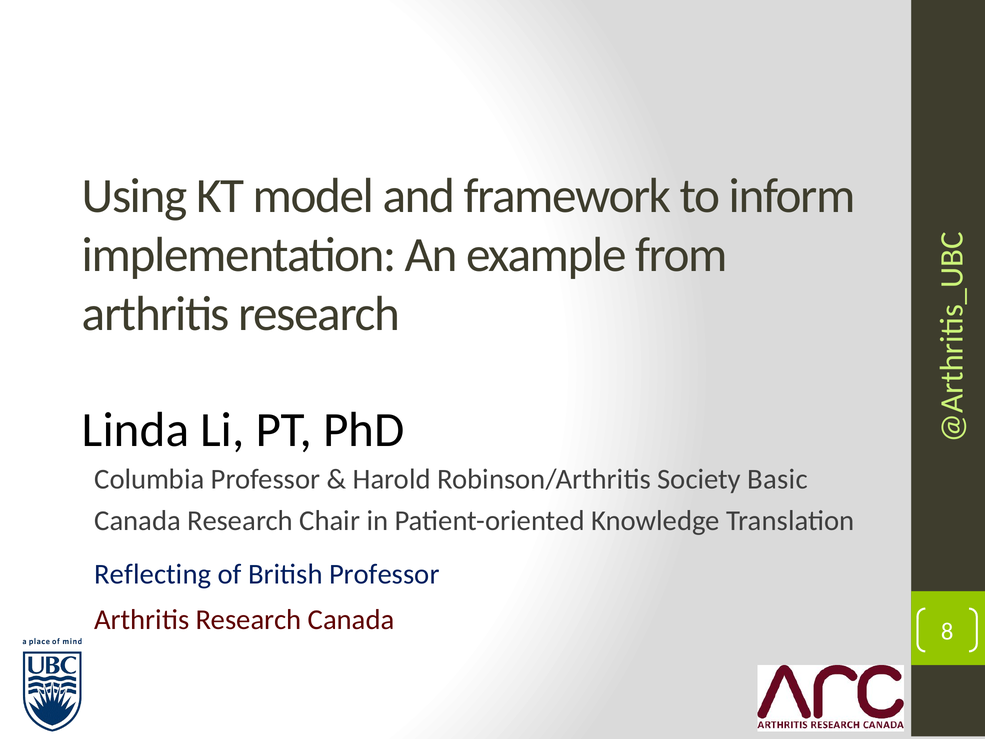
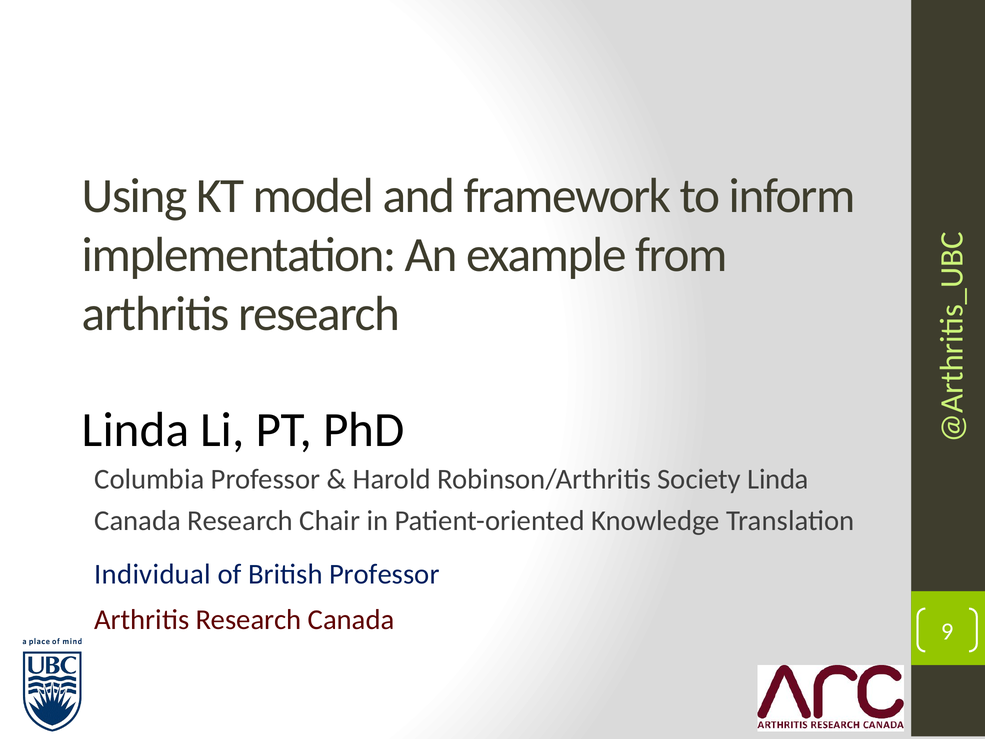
Society Basic: Basic -> Linda
Reflecting: Reflecting -> Individual
8: 8 -> 9
